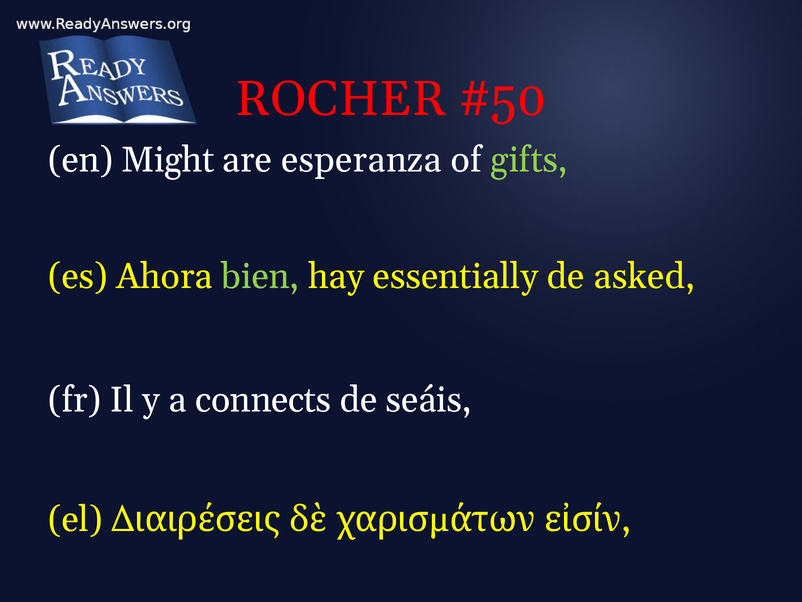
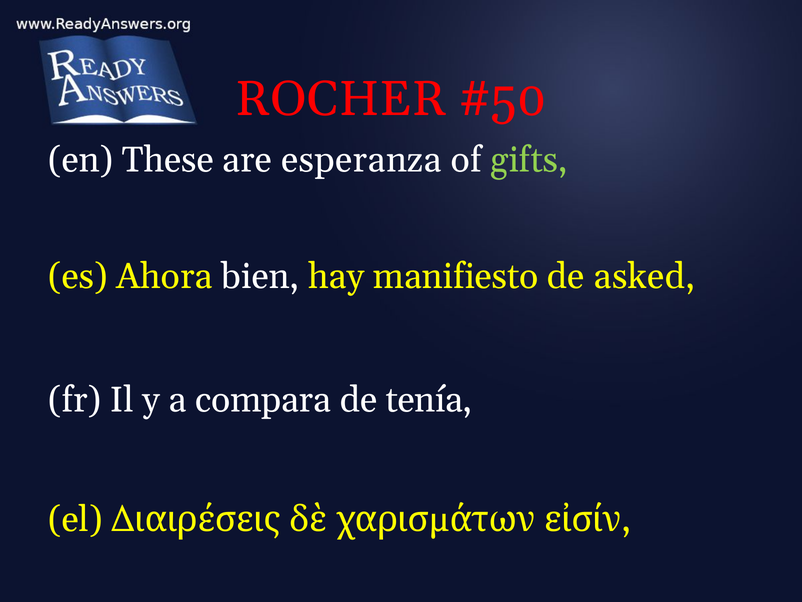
Might: Might -> These
bien colour: light green -> white
essentially: essentially -> manifiesto
connects: connects -> compara
seáis: seáis -> tenía
